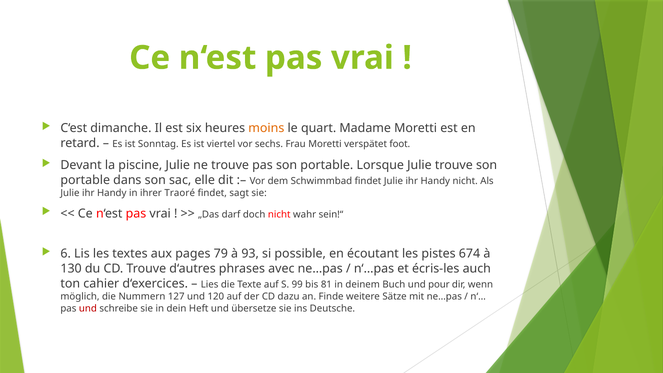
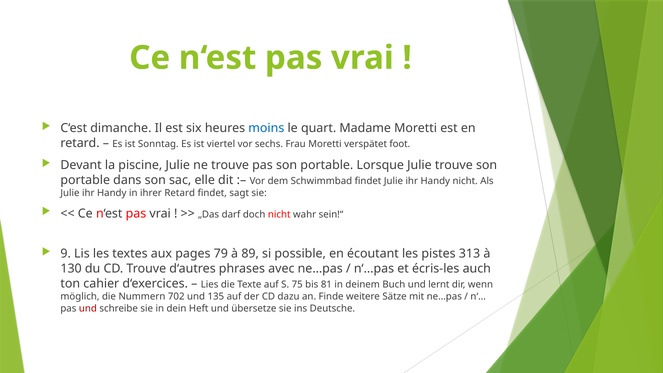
moins colour: orange -> blue
ihrer Traoré: Traoré -> Retard
6: 6 -> 9
93: 93 -> 89
674: 674 -> 313
99: 99 -> 75
pour: pour -> lernt
127: 127 -> 702
120: 120 -> 135
